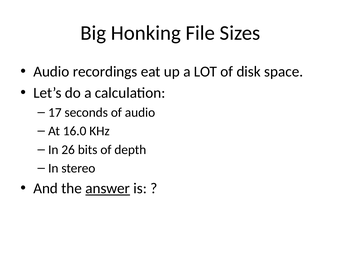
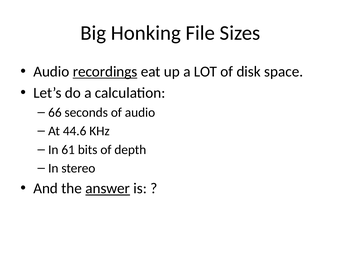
recordings underline: none -> present
17: 17 -> 66
16.0: 16.0 -> 44.6
26: 26 -> 61
